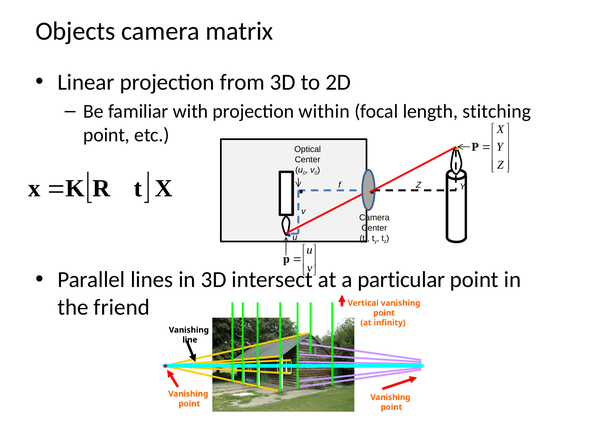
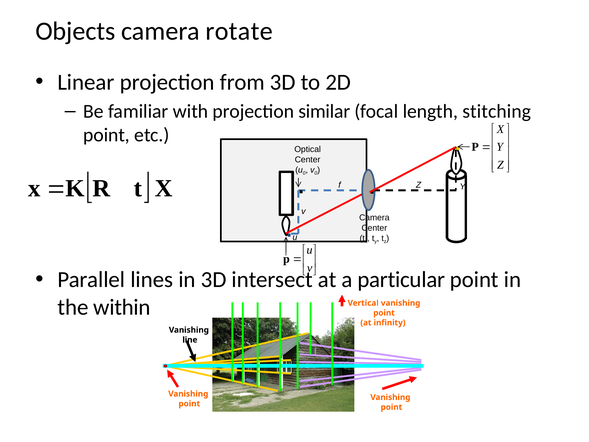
matrix: matrix -> rotate
within: within -> similar
friend: friend -> within
